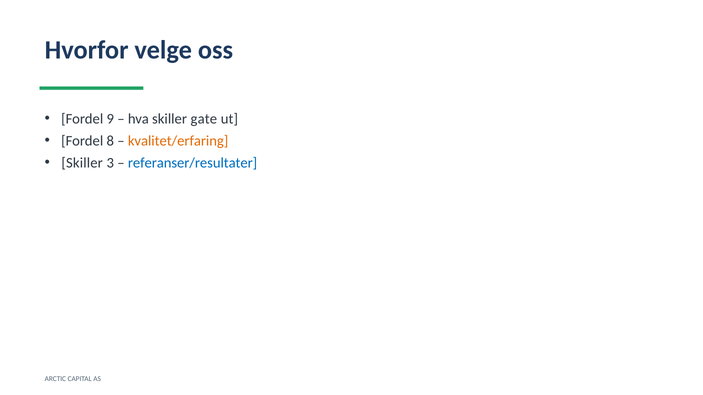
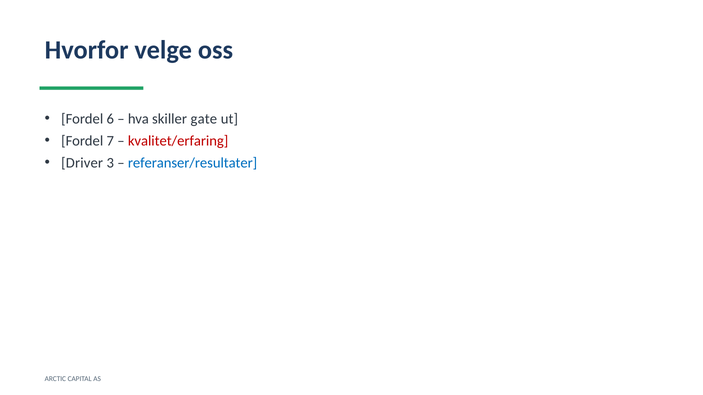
9: 9 -> 6
8: 8 -> 7
kvalitet/erfaring colour: orange -> red
Skiller at (82, 163): Skiller -> Driver
